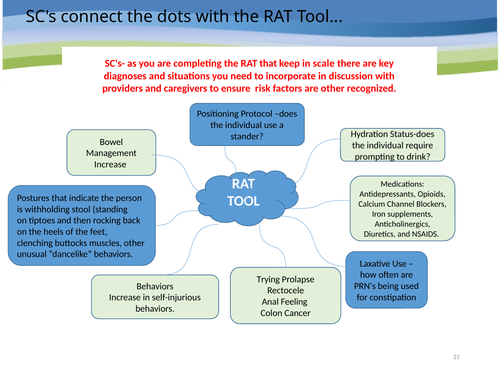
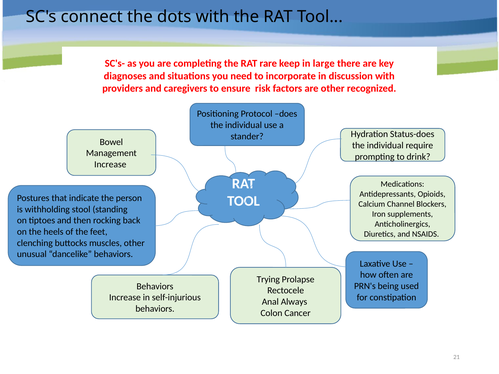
RAT that: that -> rare
scale: scale -> large
Feeling: Feeling -> Always
